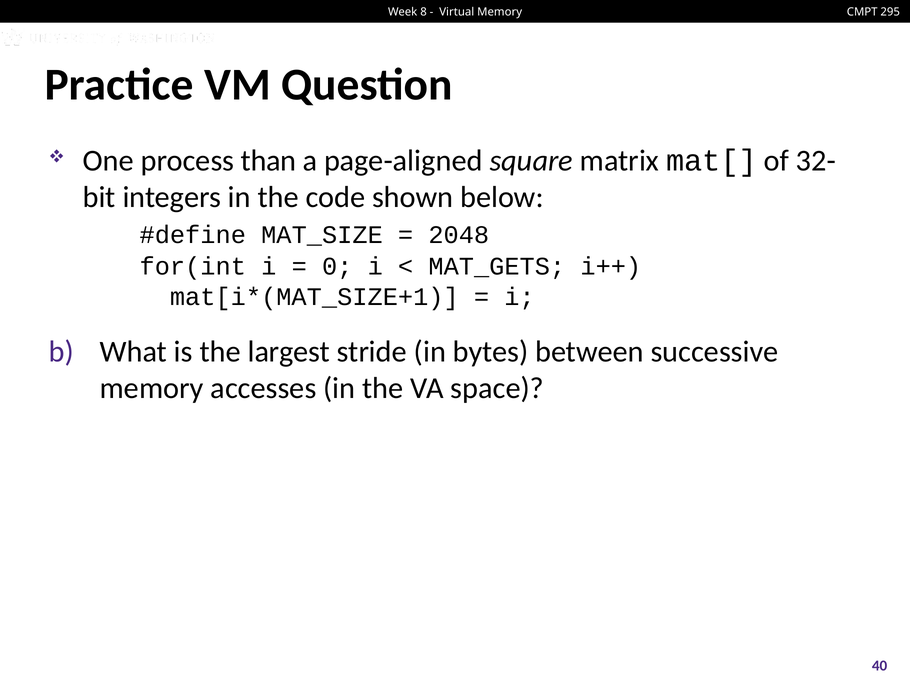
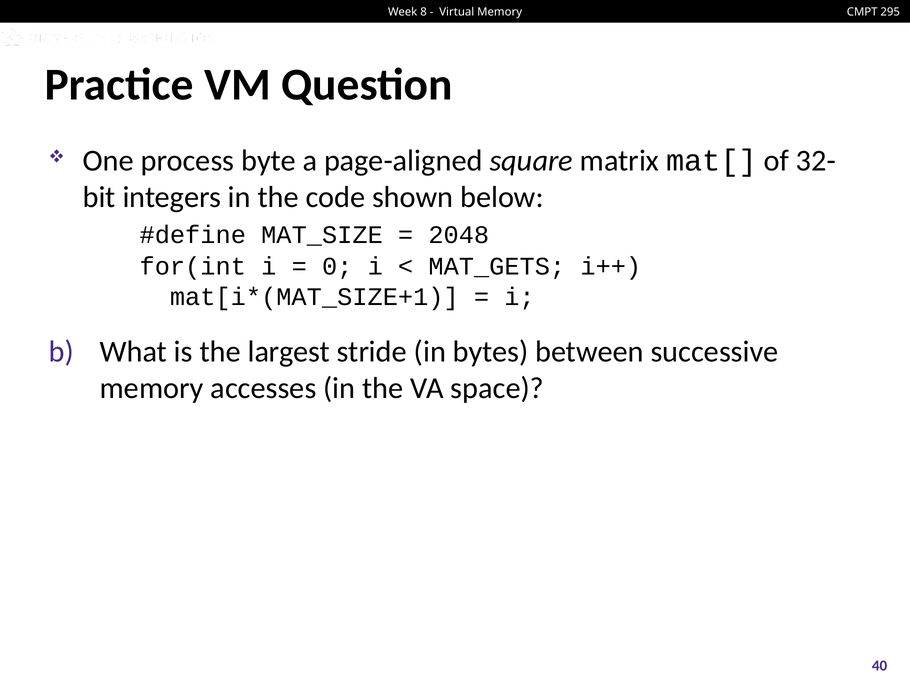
than: than -> byte
